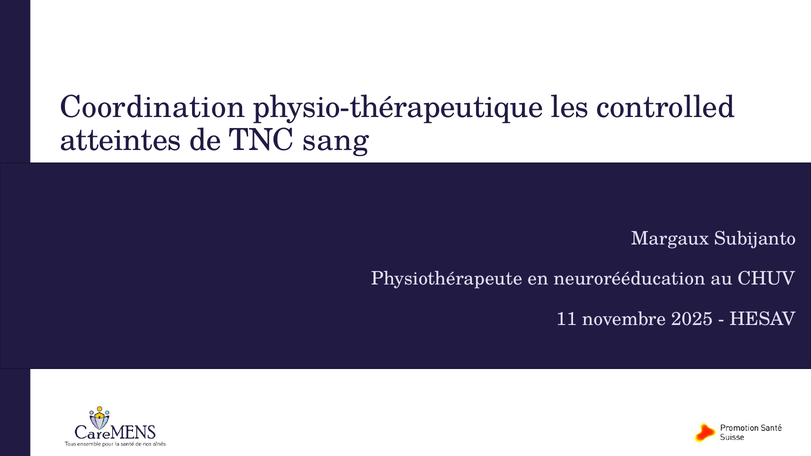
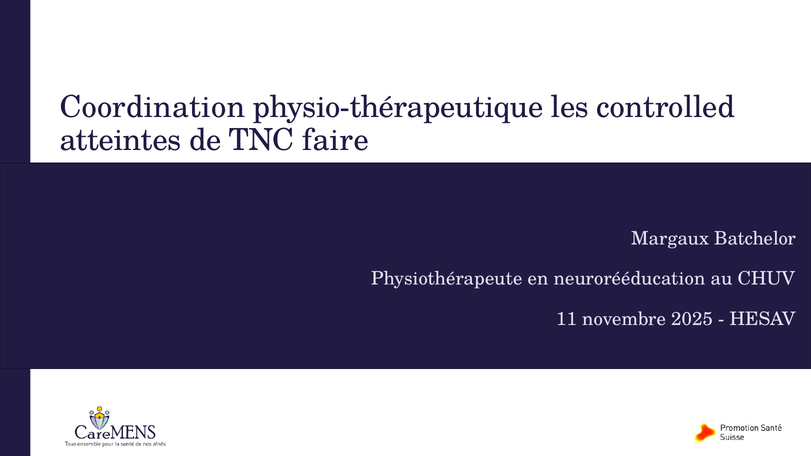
sang: sang -> faire
Subijanto: Subijanto -> Batchelor
